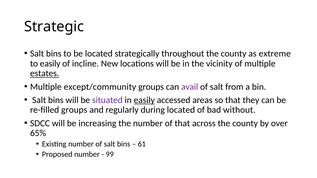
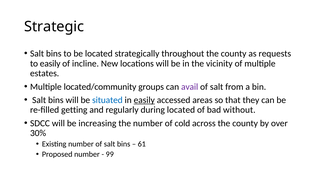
extreme: extreme -> requests
estates underline: present -> none
except/community: except/community -> located/community
situated colour: purple -> blue
re-filled groups: groups -> getting
of that: that -> cold
65%: 65% -> 30%
